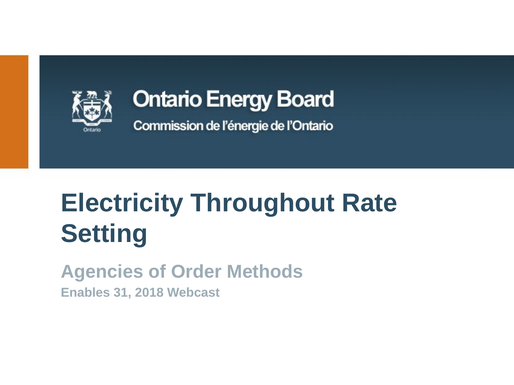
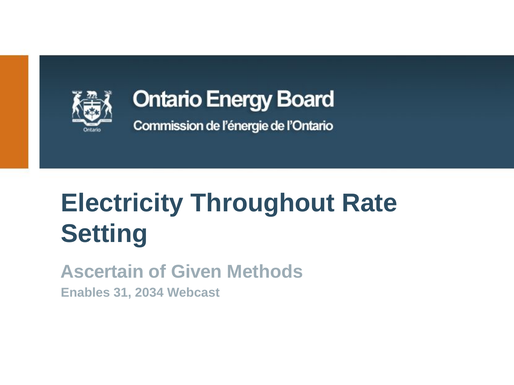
Agencies: Agencies -> Ascertain
Order: Order -> Given
2018: 2018 -> 2034
